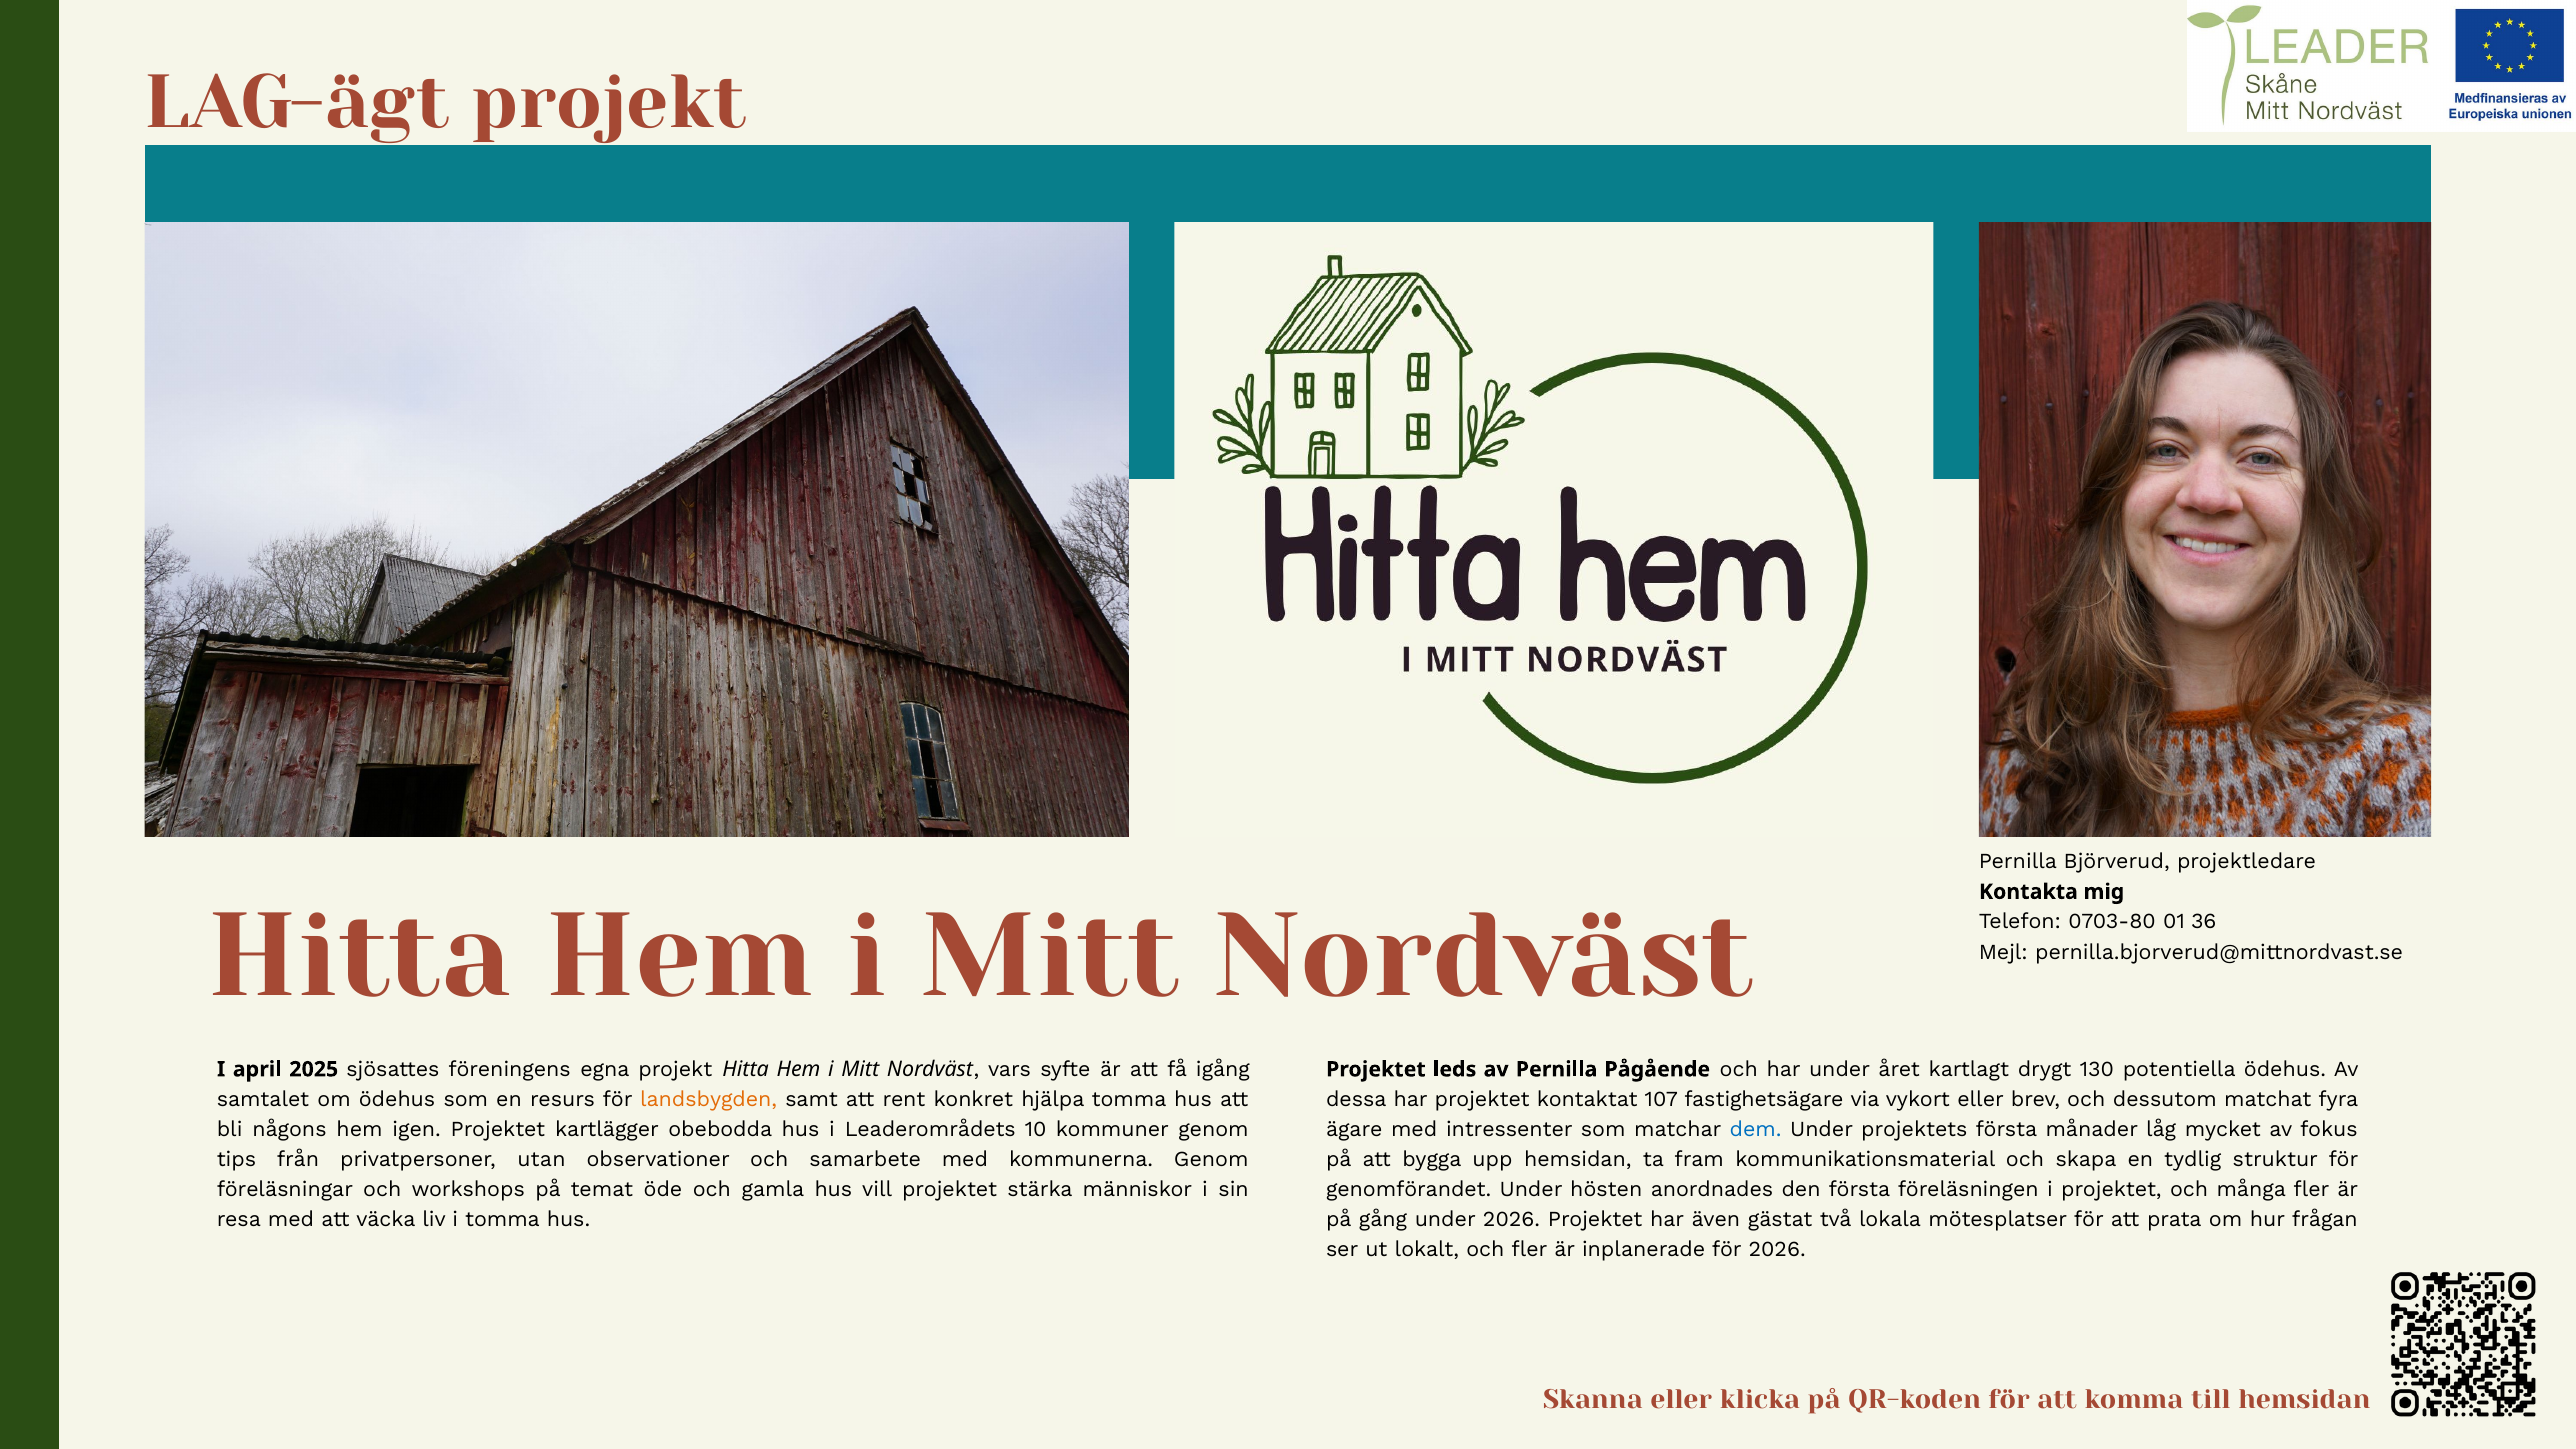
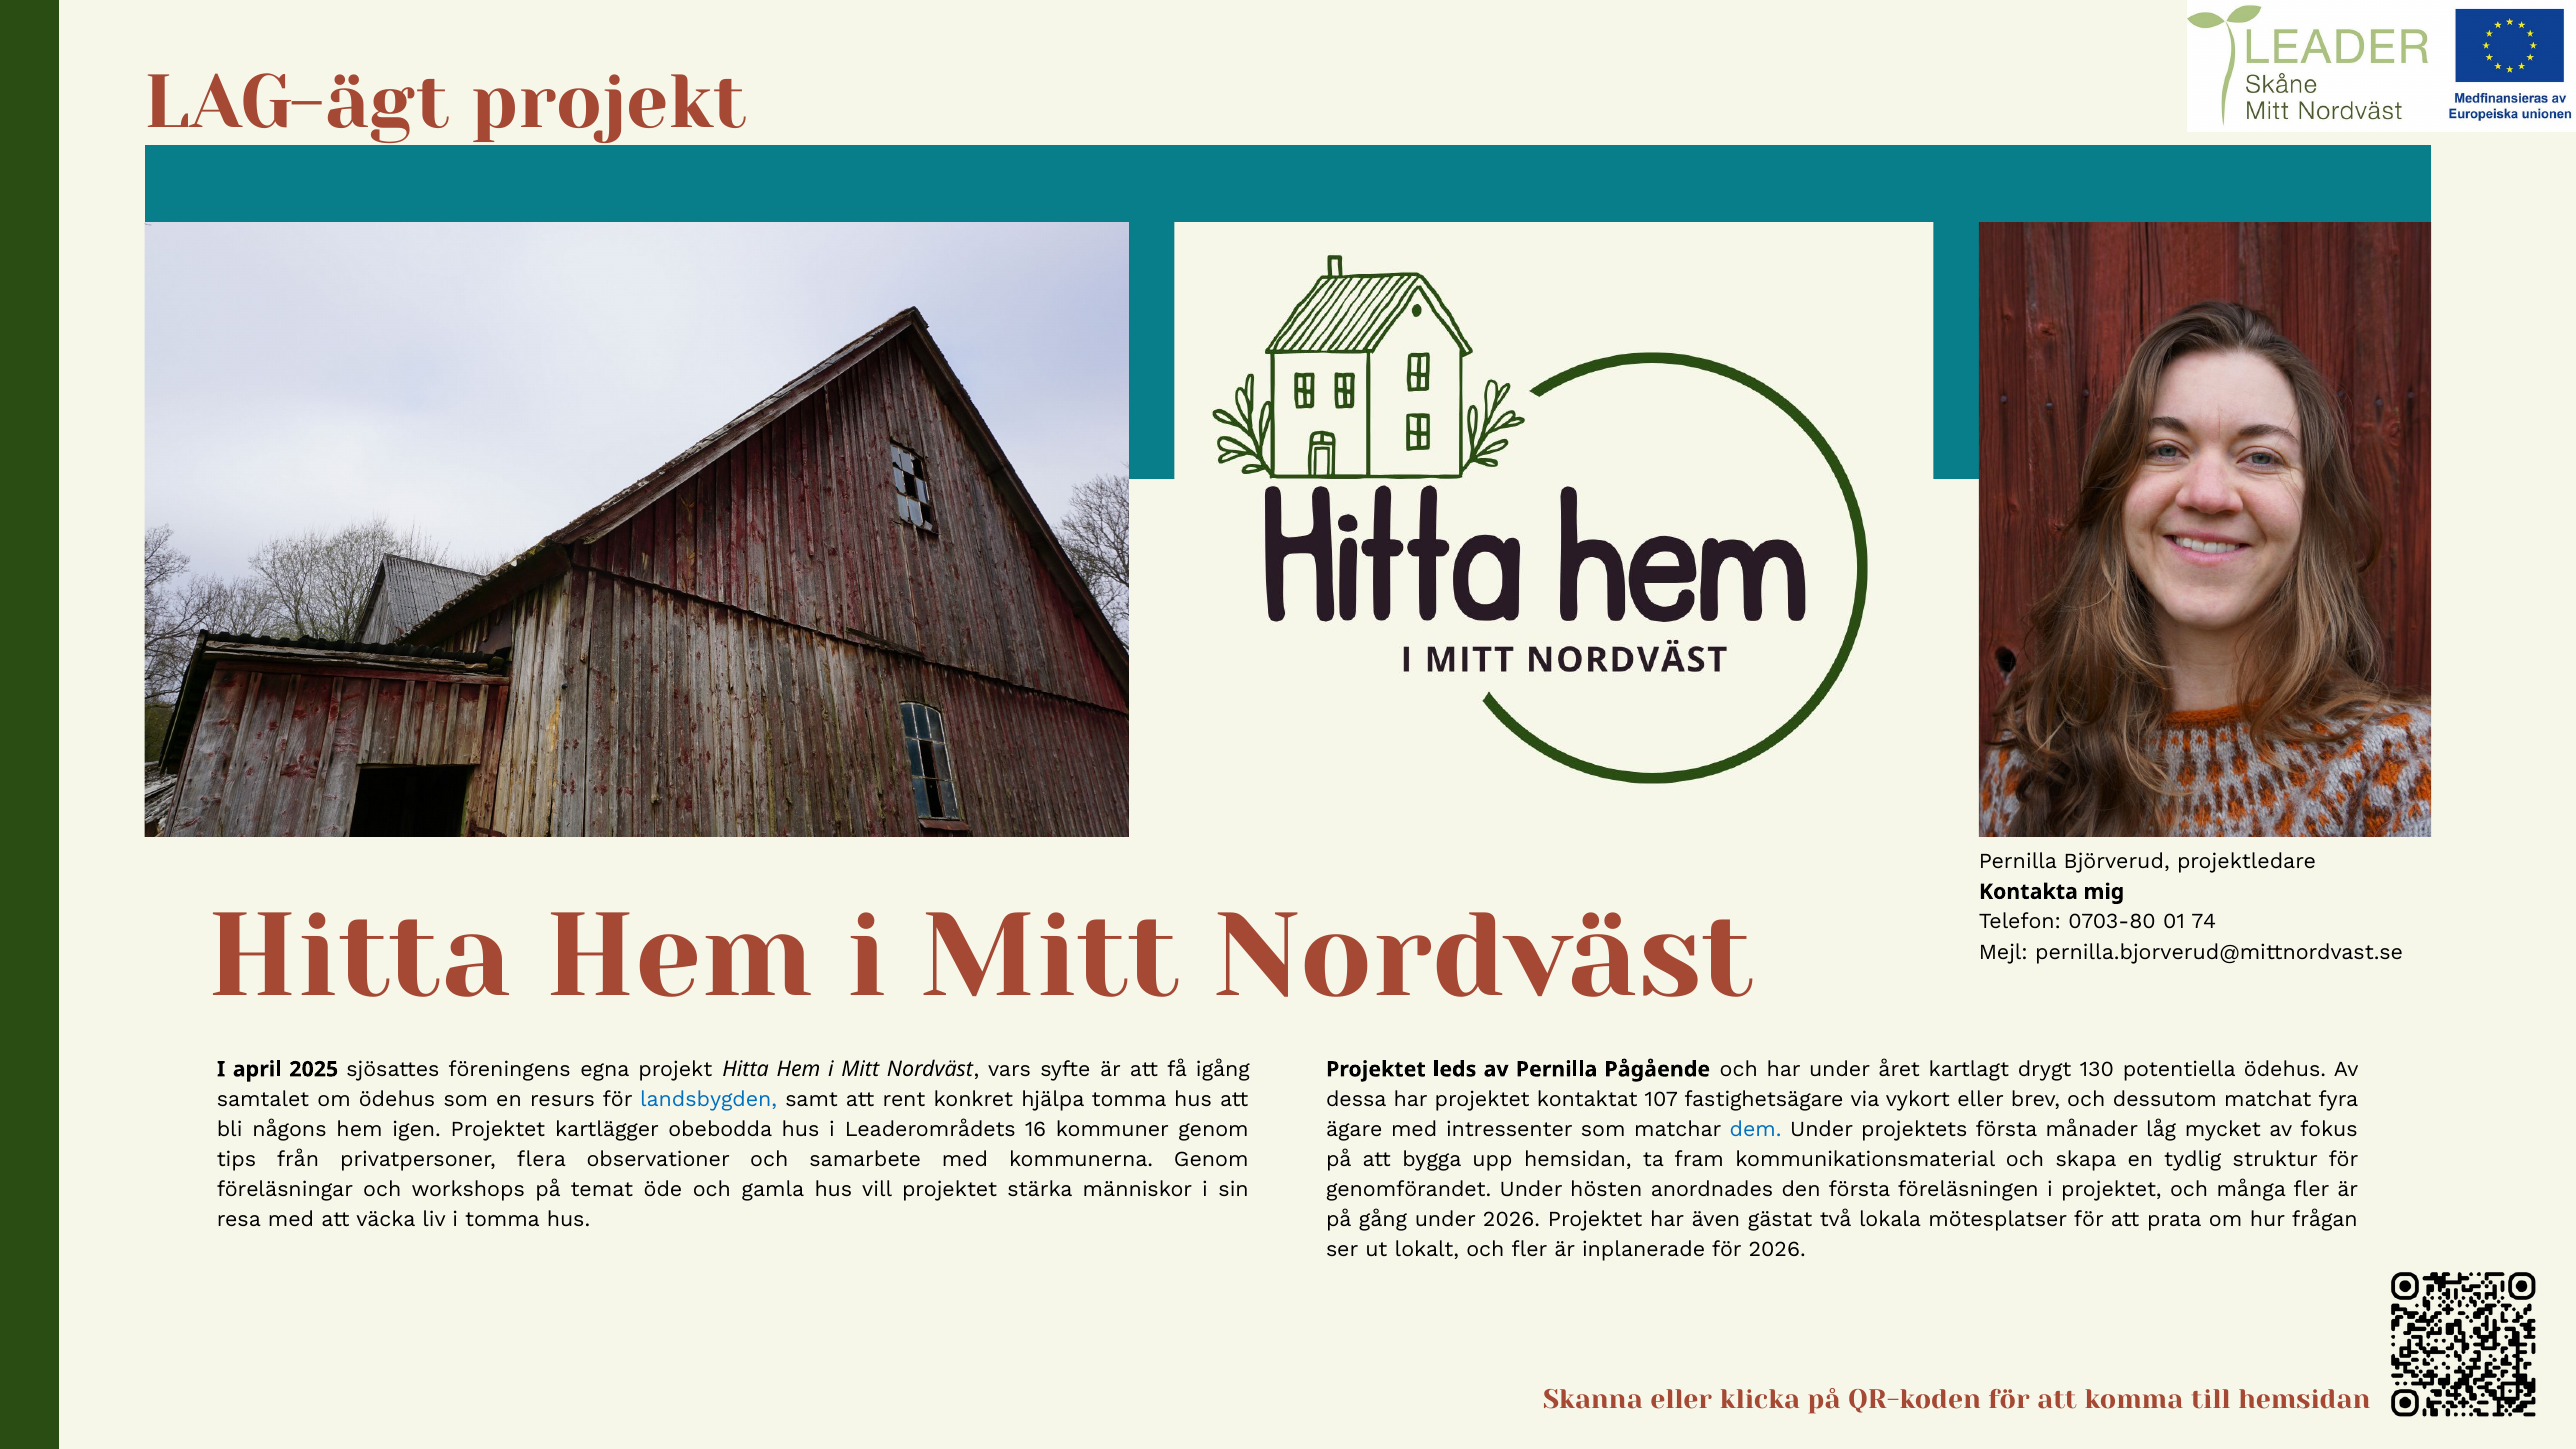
36: 36 -> 74
landsbygden colour: orange -> blue
10: 10 -> 16
utan: utan -> flera
